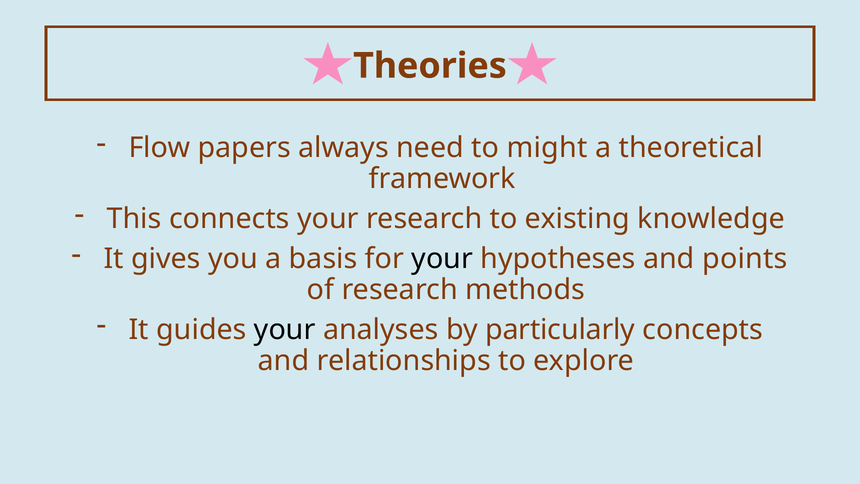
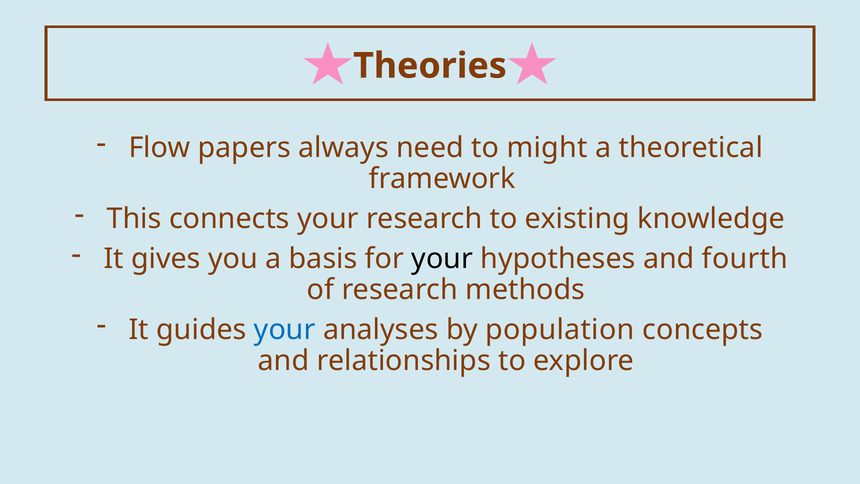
points: points -> fourth
your at (285, 330) colour: black -> blue
particularly: particularly -> population
